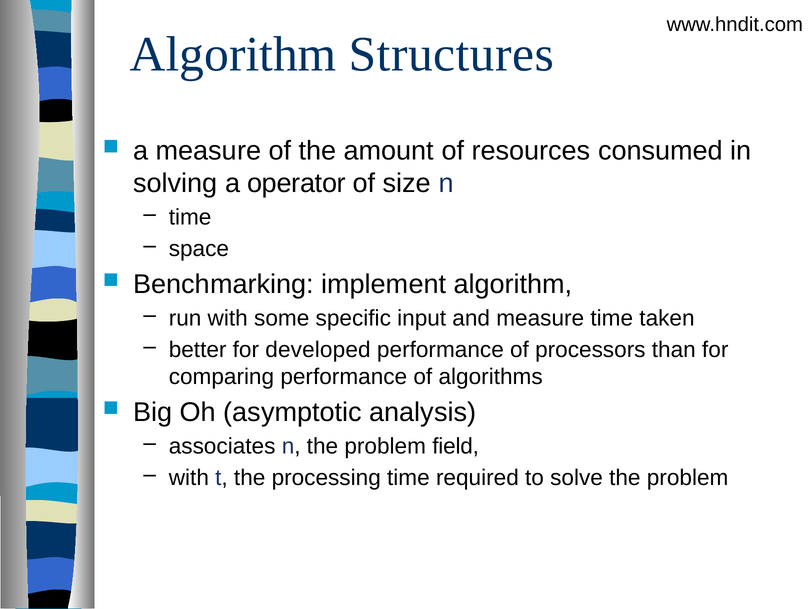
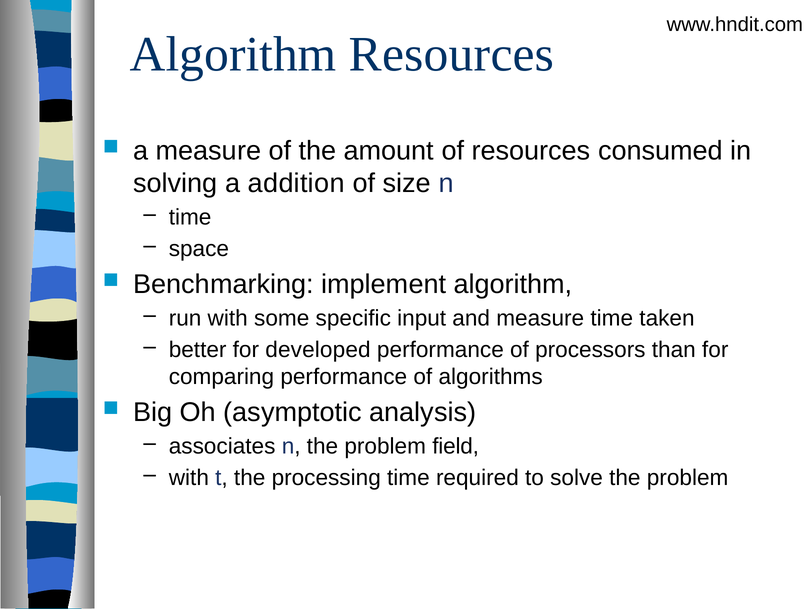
Algorithm Structures: Structures -> Resources
operator: operator -> addition
